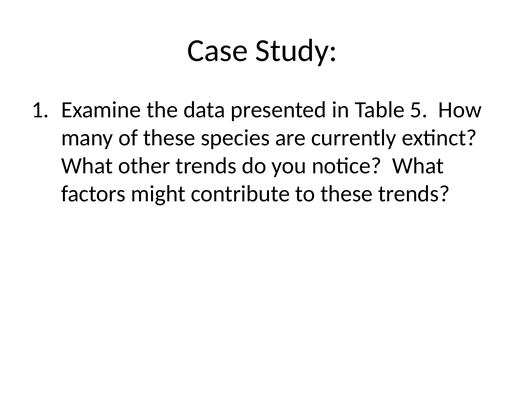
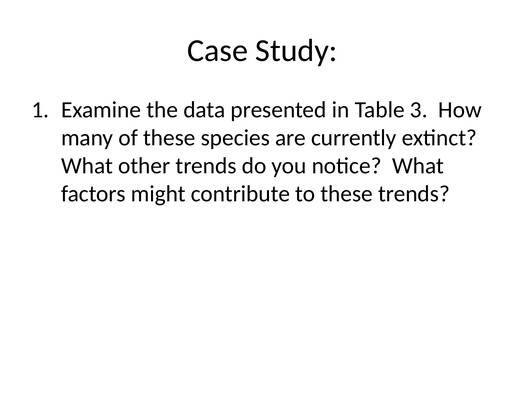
5: 5 -> 3
